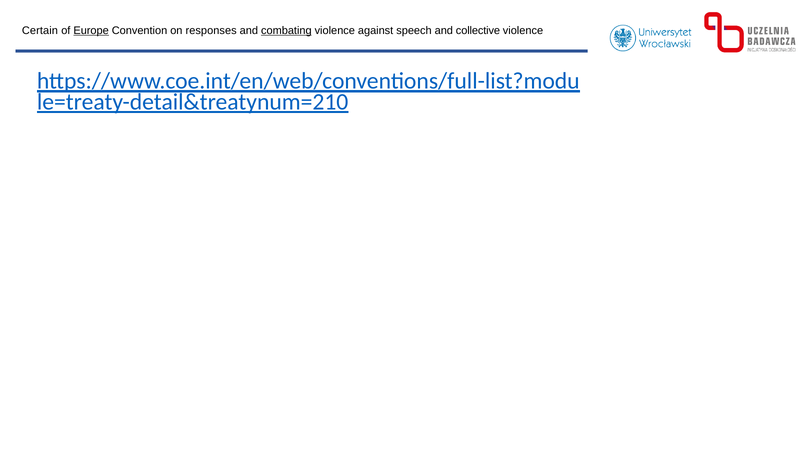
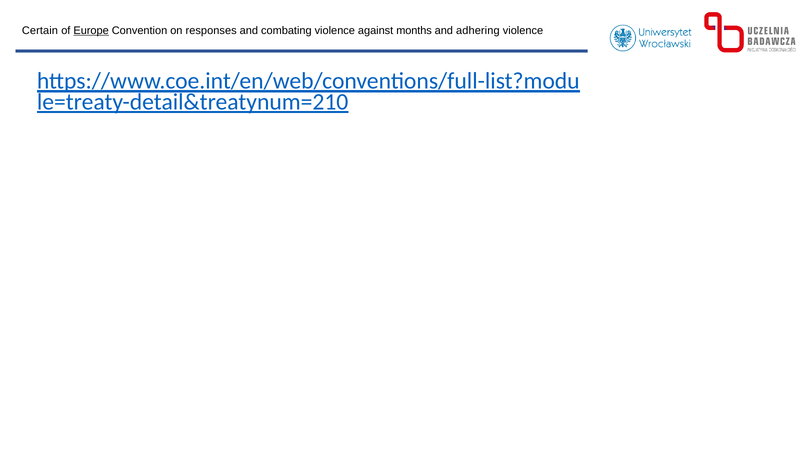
combating underline: present -> none
speech: speech -> months
collective: collective -> adhering
